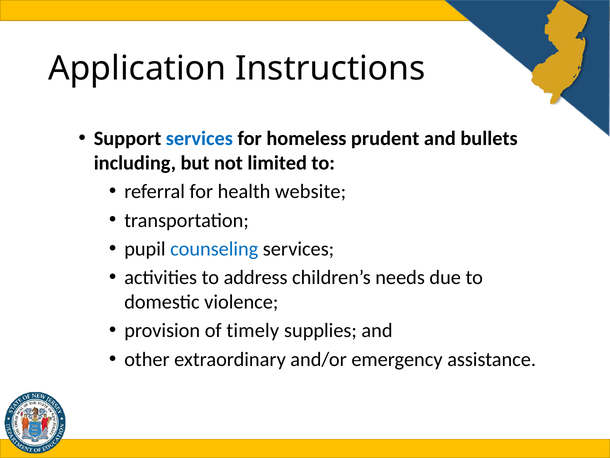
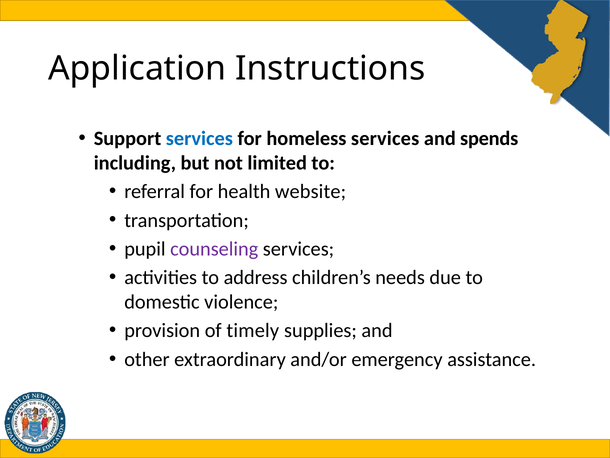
homeless prudent: prudent -> services
bullets: bullets -> spends
counseling colour: blue -> purple
